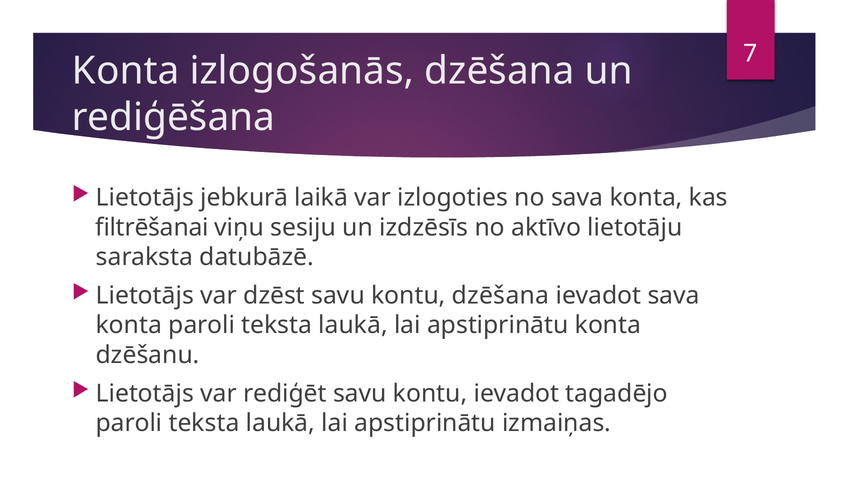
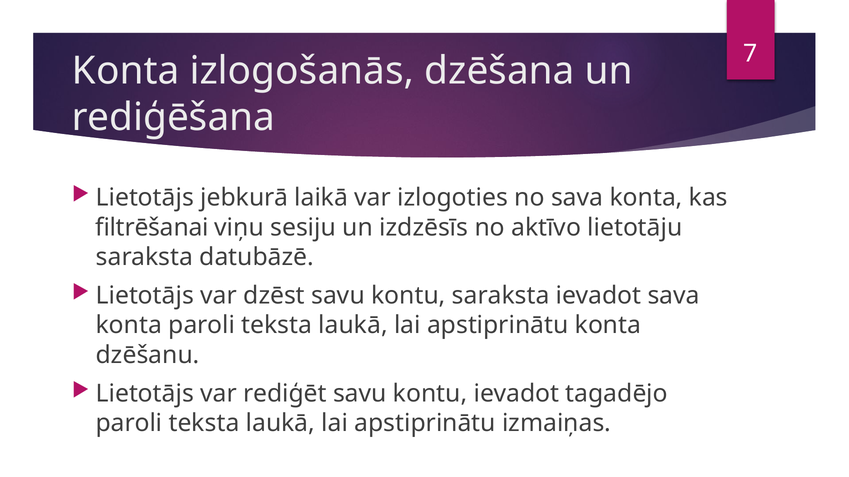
kontu dzēšana: dzēšana -> saraksta
